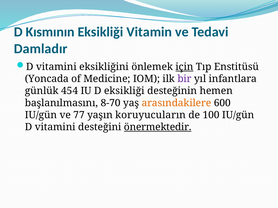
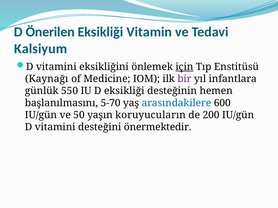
Kısmının: Kısmının -> Önerilen
Damladır: Damladır -> Kalsiyum
Yoncada: Yoncada -> Kaynağı
454: 454 -> 550
8-70: 8-70 -> 5-70
arasındakilere colour: orange -> blue
77: 77 -> 50
100: 100 -> 200
önermektedir underline: present -> none
